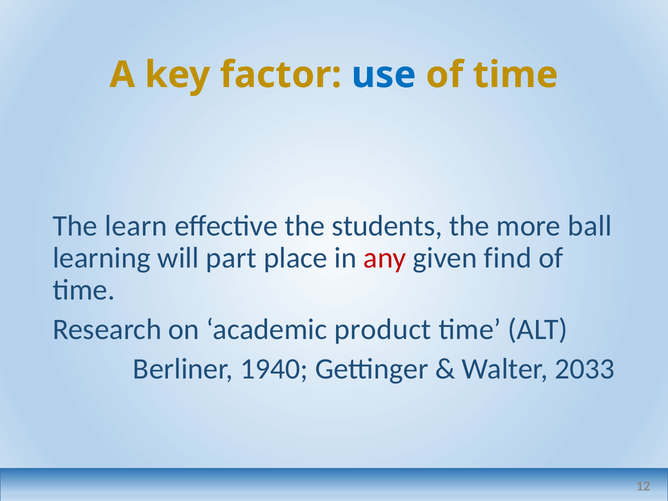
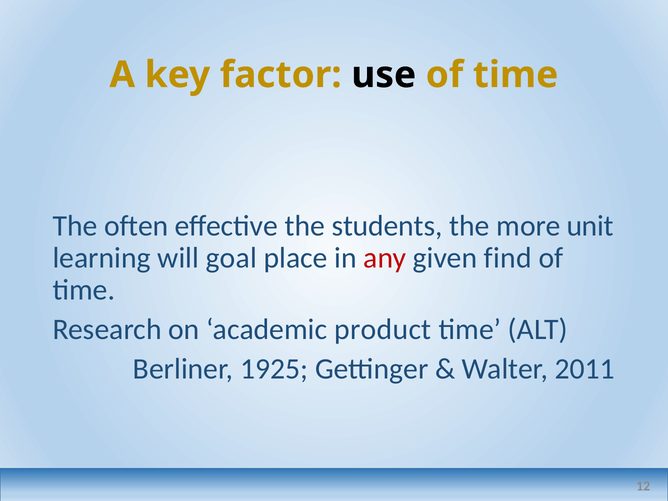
use colour: blue -> black
learn: learn -> often
ball: ball -> unit
part: part -> goal
1940: 1940 -> 1925
2033: 2033 -> 2011
